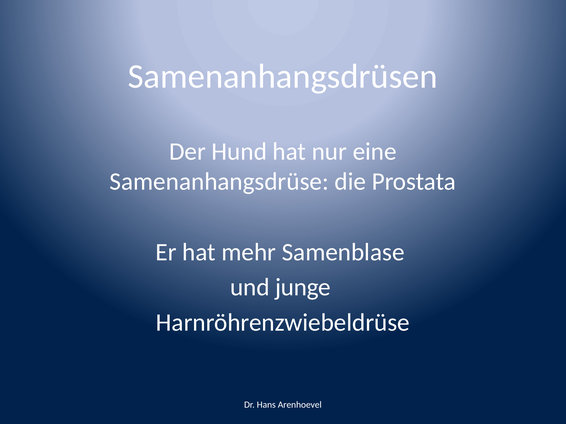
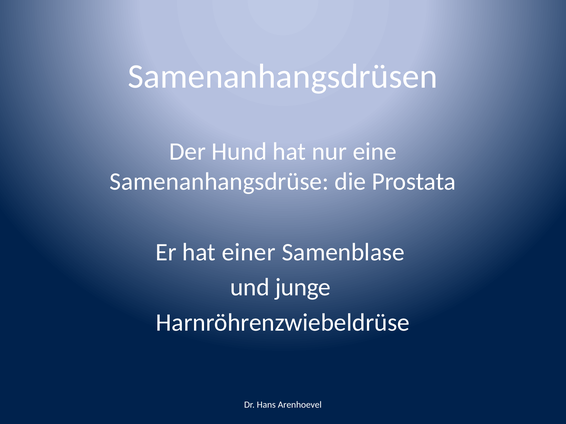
mehr: mehr -> einer
